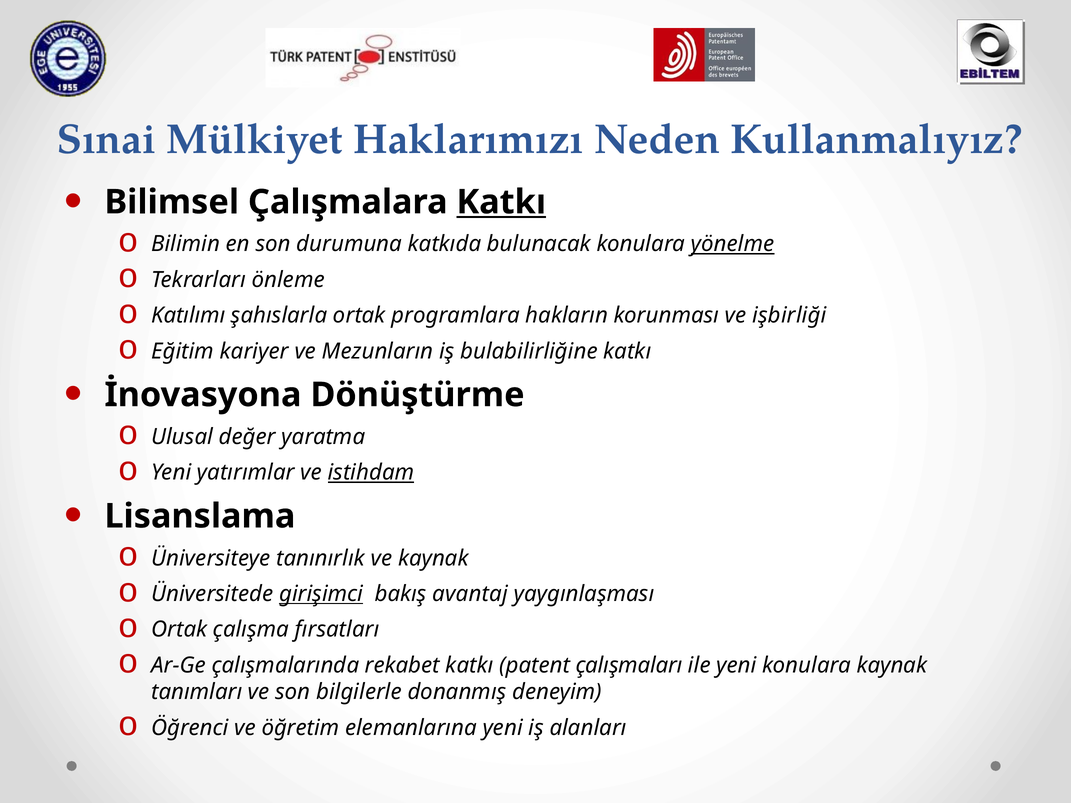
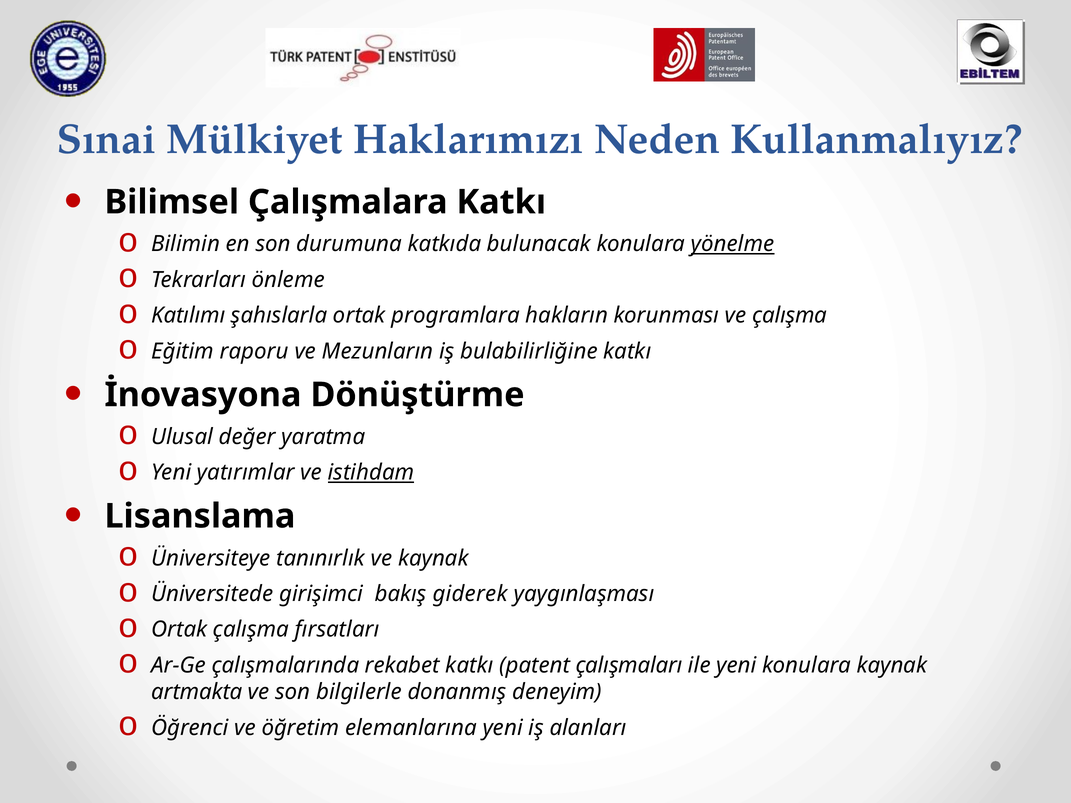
Katkı at (501, 202) underline: present -> none
ve işbirliği: işbirliği -> çalışma
kariyer: kariyer -> raporu
girişimci underline: present -> none
avantaj: avantaj -> giderek
tanımları: tanımları -> artmakta
